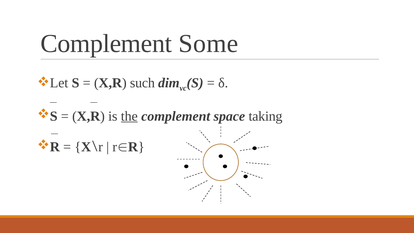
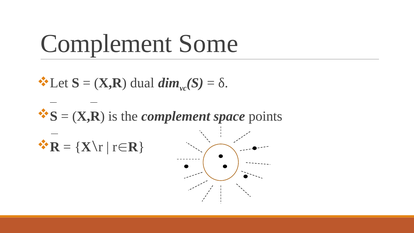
such: such -> dual
the underline: present -> none
taking: taking -> points
